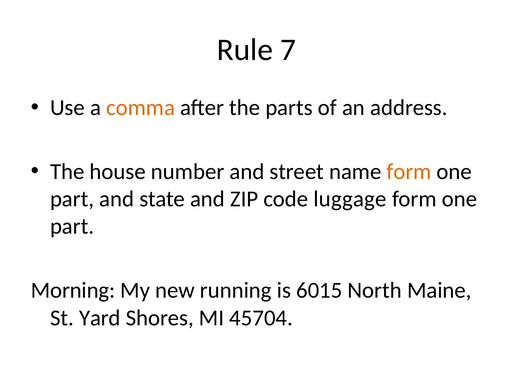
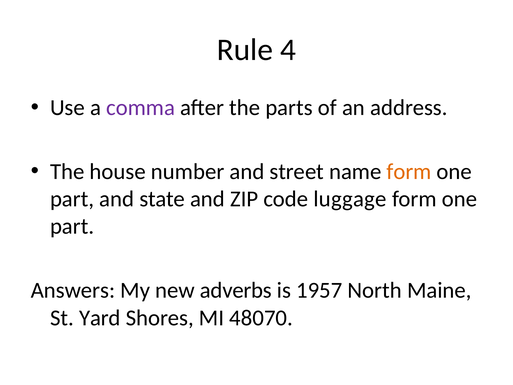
7: 7 -> 4
comma colour: orange -> purple
Morning: Morning -> Answers
running: running -> adverbs
6015: 6015 -> 1957
45704: 45704 -> 48070
